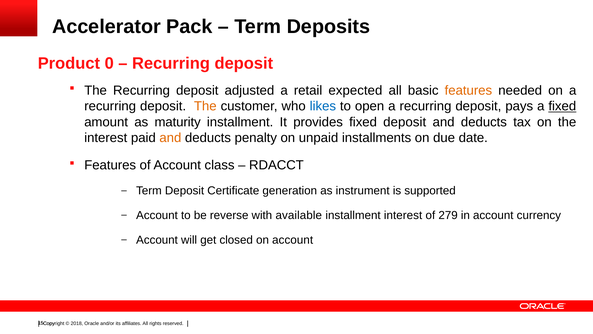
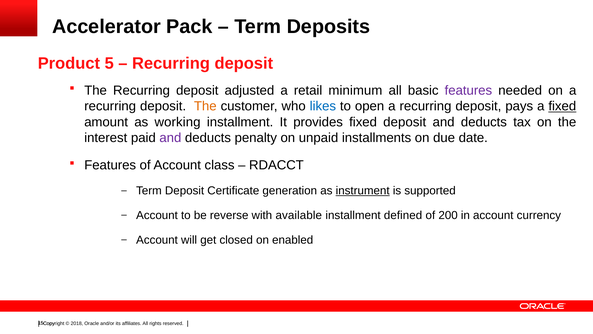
0: 0 -> 5
expected: expected -> minimum
features at (468, 90) colour: orange -> purple
maturity: maturity -> working
and at (170, 138) colour: orange -> purple
instrument underline: none -> present
installment interest: interest -> defined
279: 279 -> 200
on account: account -> enabled
